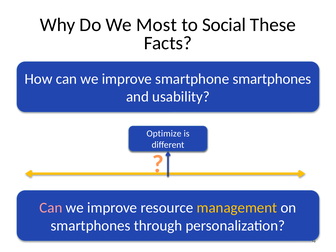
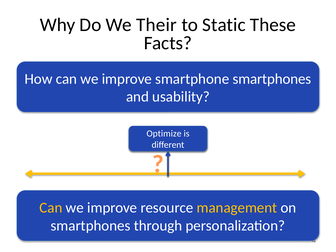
Most: Most -> Their
Social: Social -> Static
Can at (51, 208) colour: pink -> yellow
